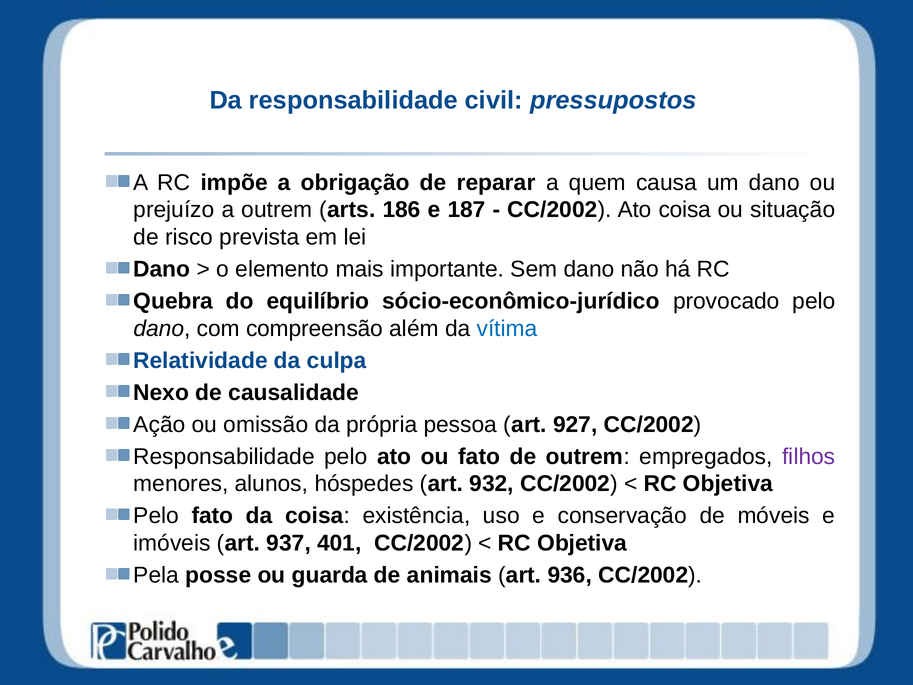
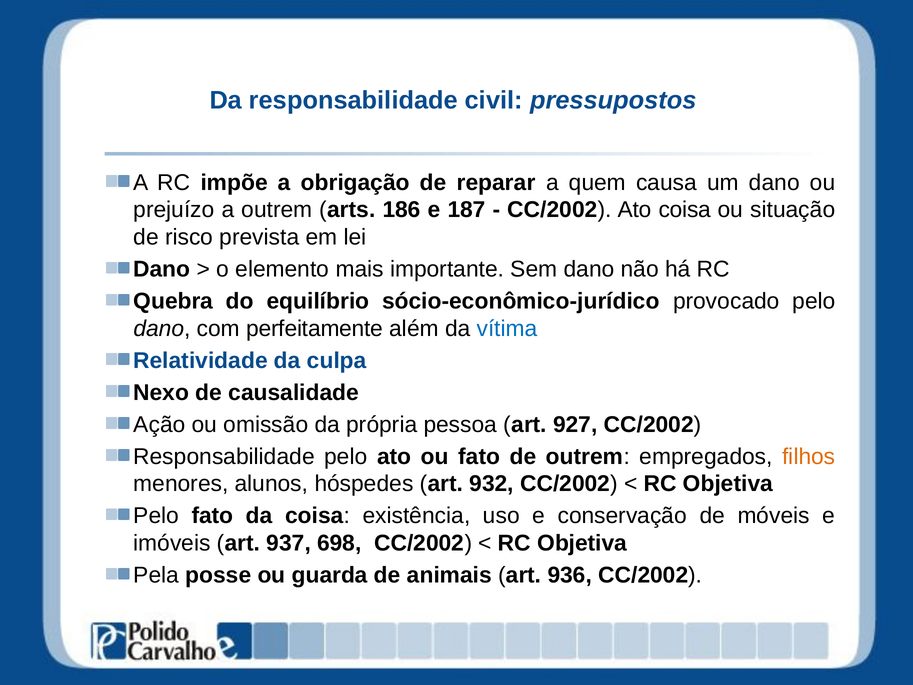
compreensão: compreensão -> perfeitamente
filhos colour: purple -> orange
401: 401 -> 698
